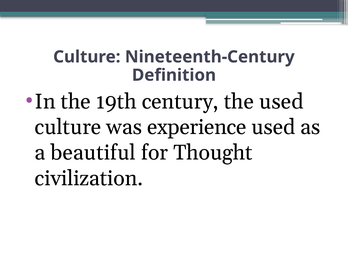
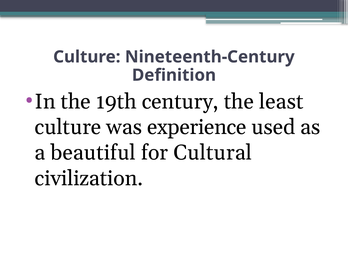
the used: used -> least
Thought: Thought -> Cultural
